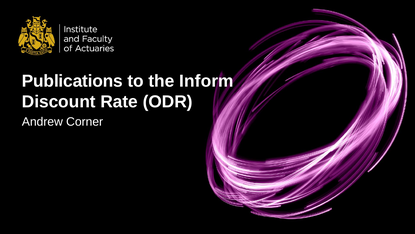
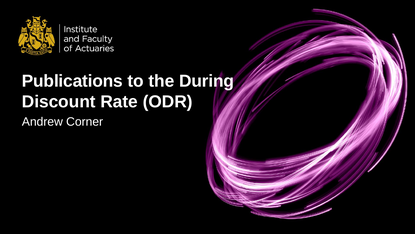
Inform: Inform -> During
